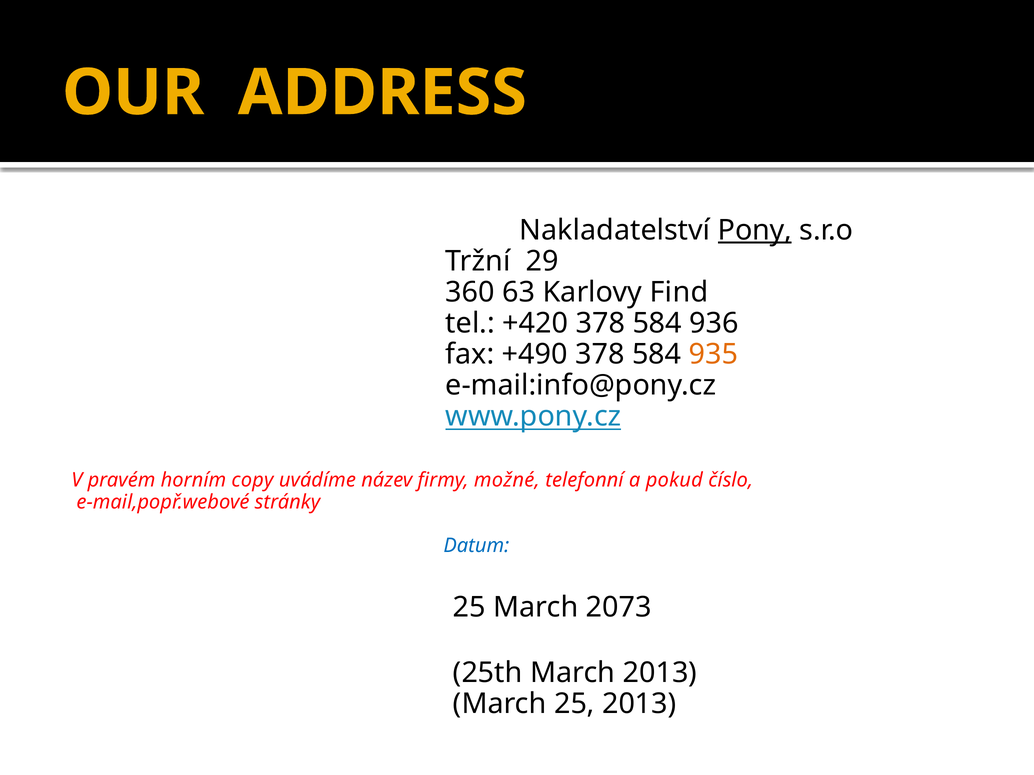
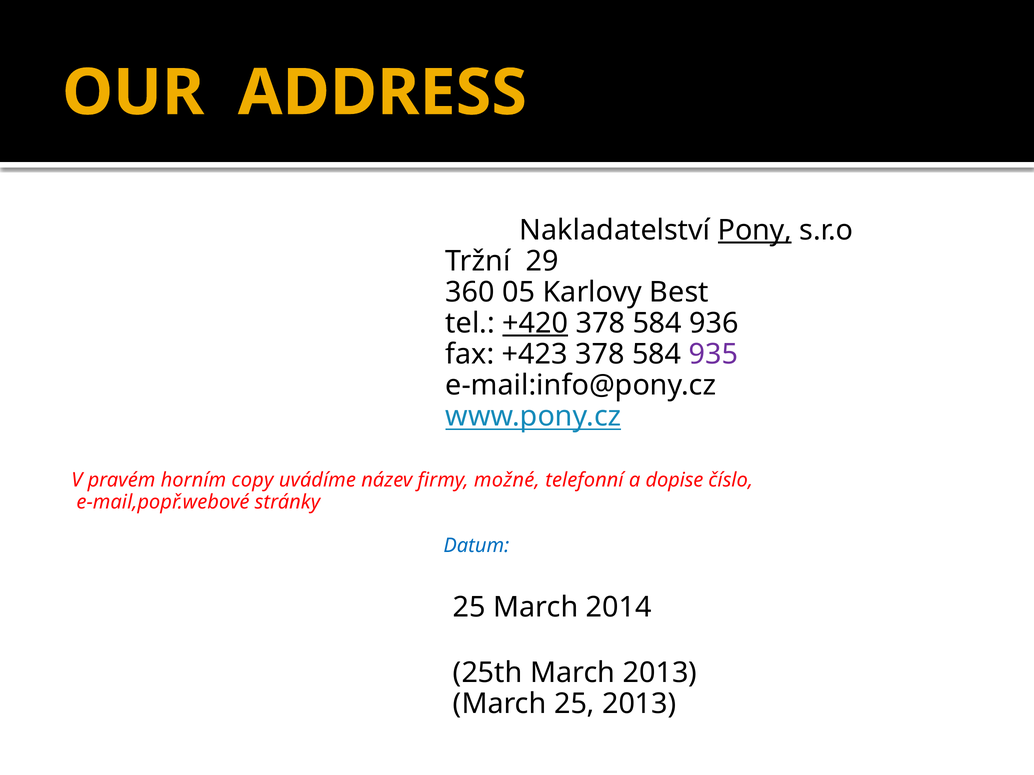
63: 63 -> 05
Find: Find -> Best
+420 underline: none -> present
+490: +490 -> +423
935 colour: orange -> purple
pokud: pokud -> dopise
2073: 2073 -> 2014
